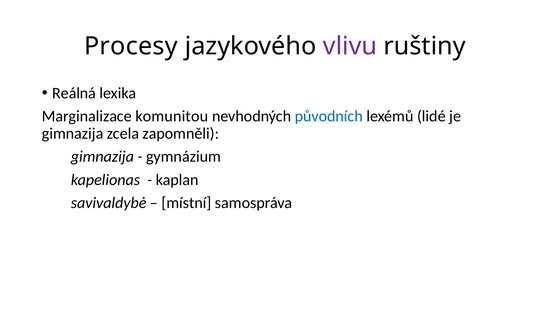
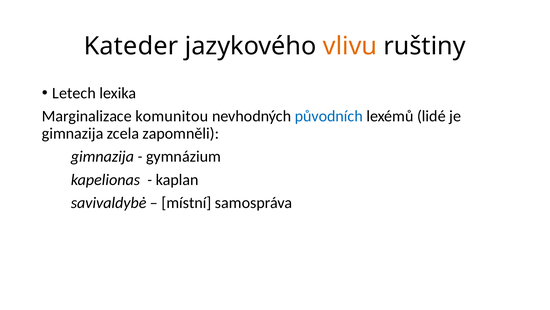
Procesy: Procesy -> Kateder
vlivu colour: purple -> orange
Reálná: Reálná -> Letech
